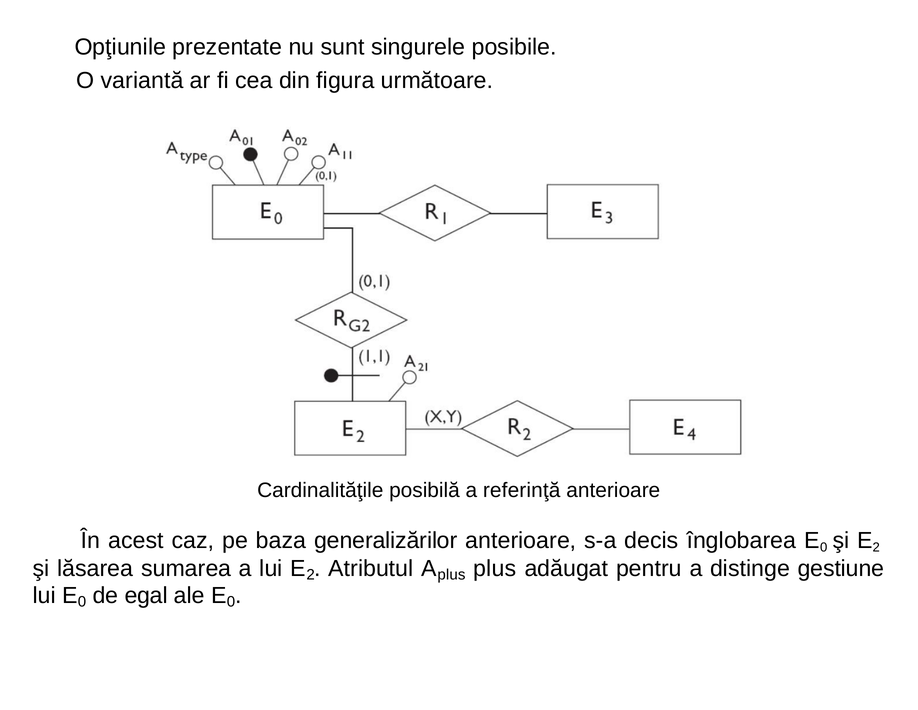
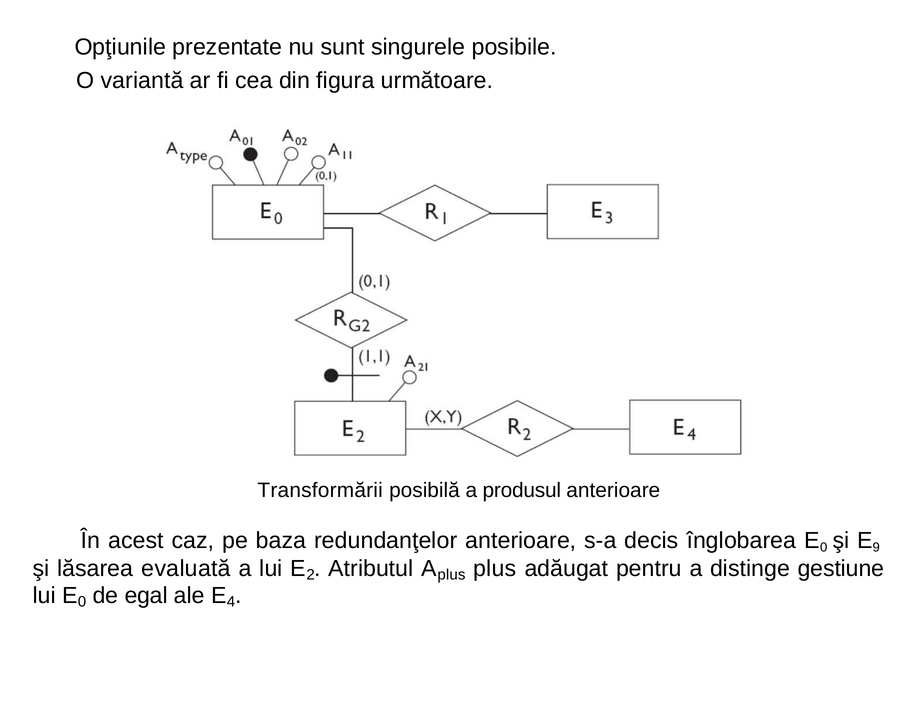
Cardinalităţile: Cardinalităţile -> Transformării
referinţă: referinţă -> produsul
generalizărilor: generalizărilor -> redundanţelor
E 2: 2 -> 9
sumarea: sumarea -> evaluată
0 0: 0 -> 4
